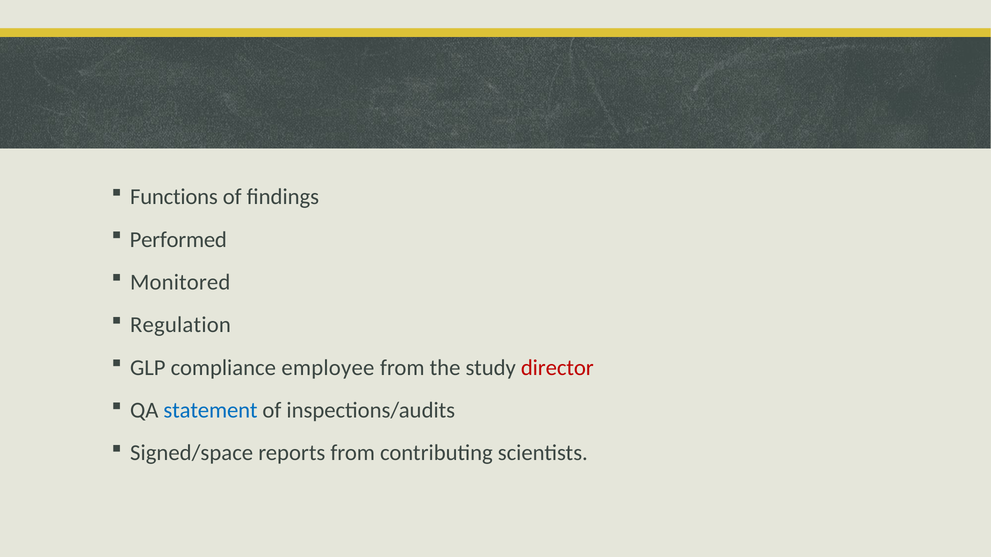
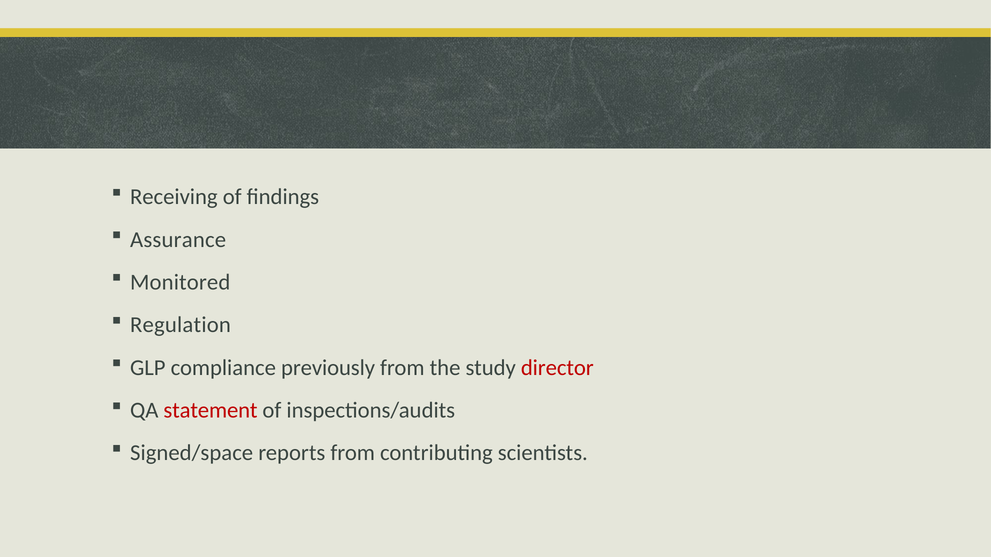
Functions: Functions -> Receiving
Performed: Performed -> Assurance
employee: employee -> previously
statement colour: blue -> red
